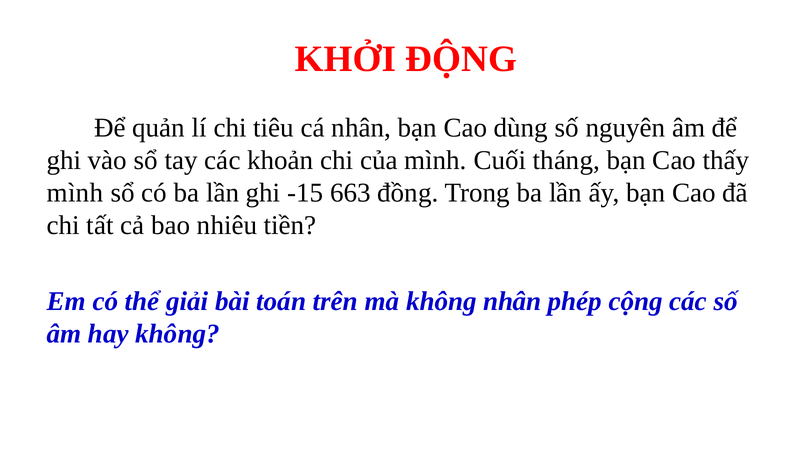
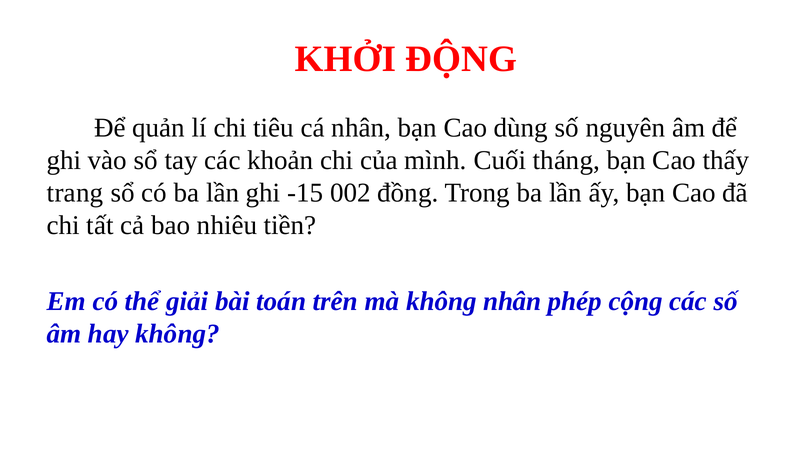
mình at (75, 193): mình -> trang
663: 663 -> 002
